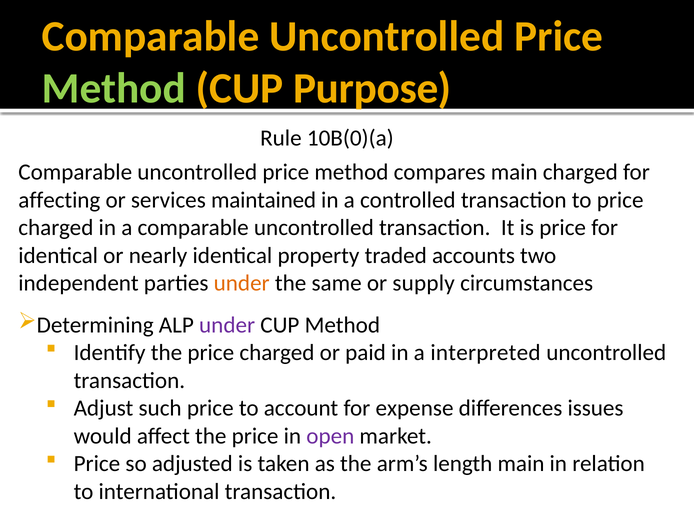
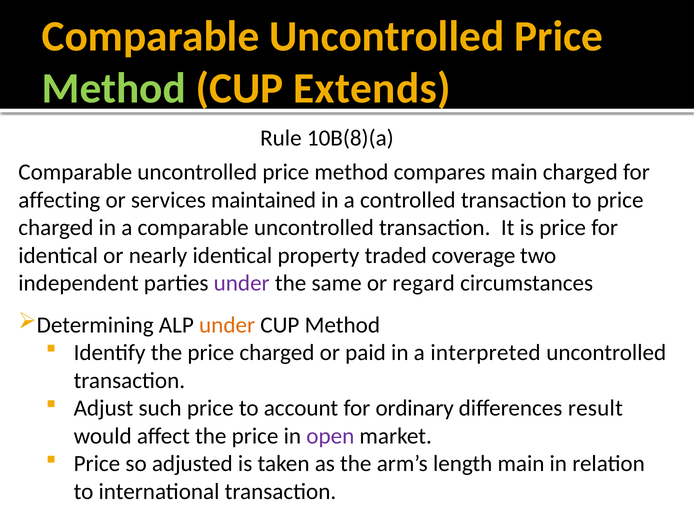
Purpose: Purpose -> Extends
10B(0)(a: 10B(0)(a -> 10B(8)(a
accounts: accounts -> coverage
under at (242, 284) colour: orange -> purple
supply: supply -> regard
under at (227, 325) colour: purple -> orange
expense: expense -> ordinary
issues: issues -> result
